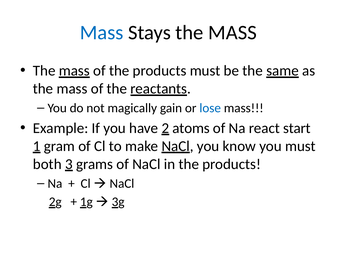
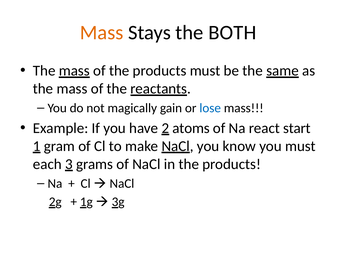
Mass at (102, 33) colour: blue -> orange
Stays the MASS: MASS -> BOTH
both: both -> each
